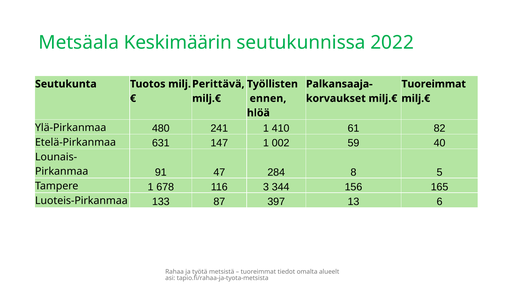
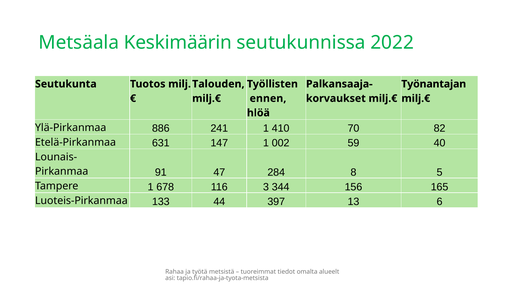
Perittävä: Perittävä -> Talouden
Tuoreimmat at (434, 84): Tuoreimmat -> Työnantajan
480: 480 -> 886
61: 61 -> 70
87: 87 -> 44
